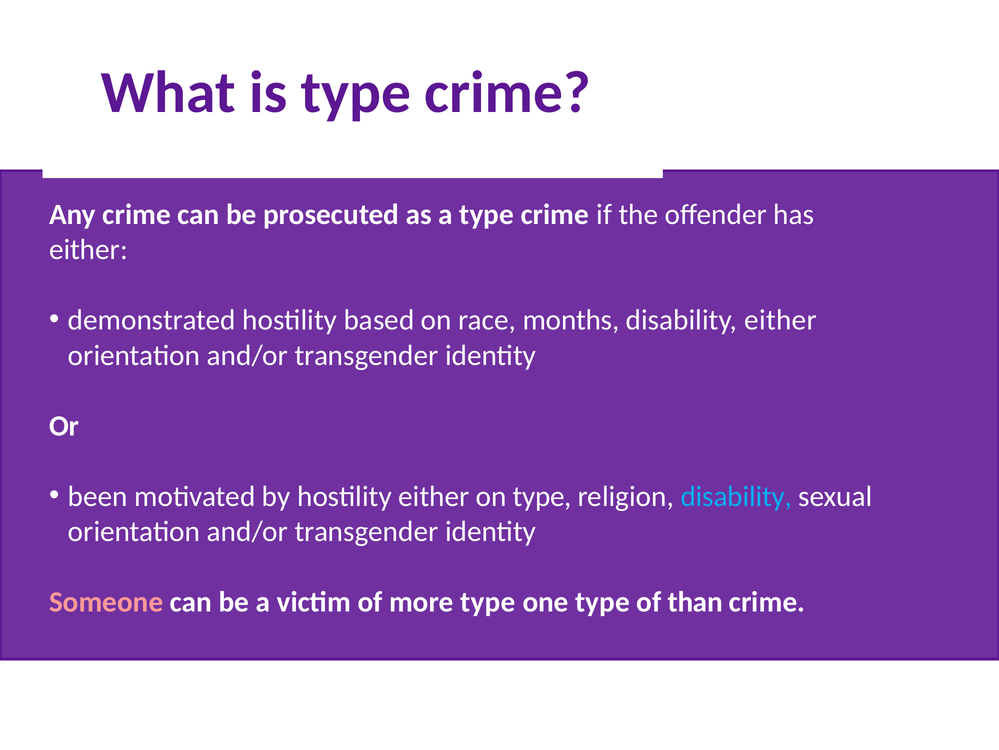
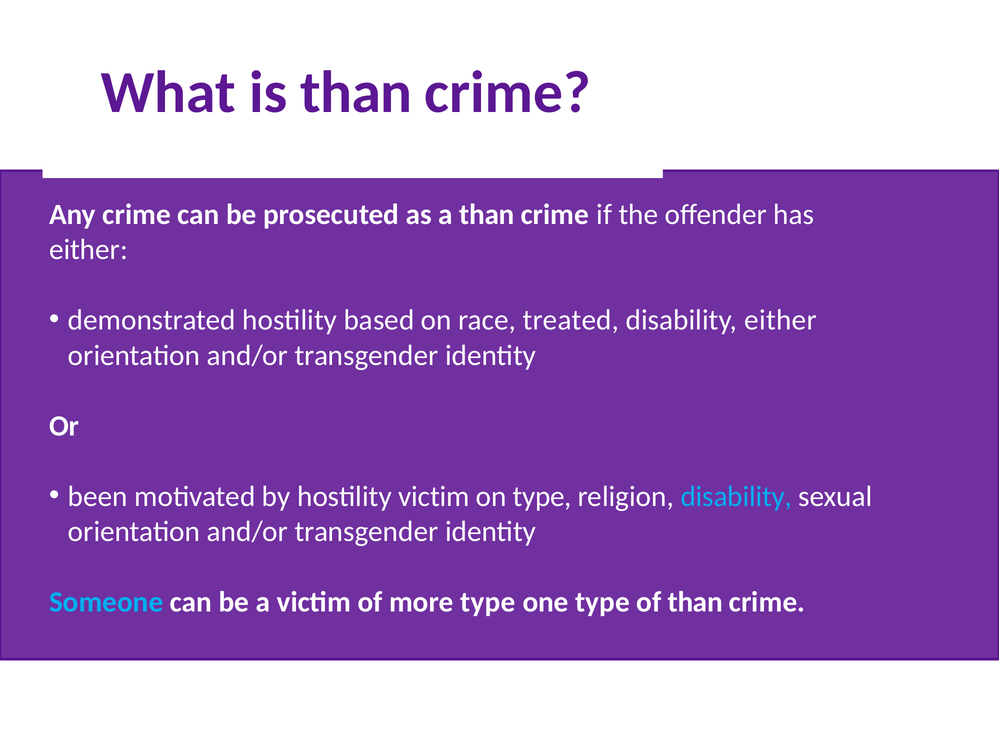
is type: type -> than
a type: type -> than
months: months -> treated
hostility either: either -> victim
Someone colour: pink -> light blue
